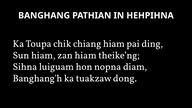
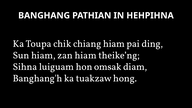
nopna: nopna -> omsak
dong: dong -> hong
